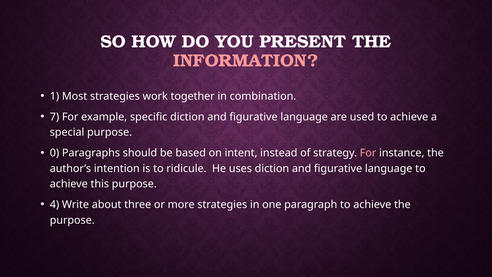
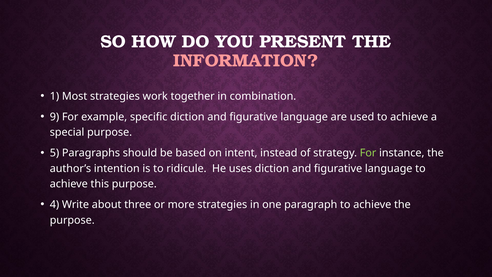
7: 7 -> 9
0: 0 -> 5
For at (368, 153) colour: pink -> light green
